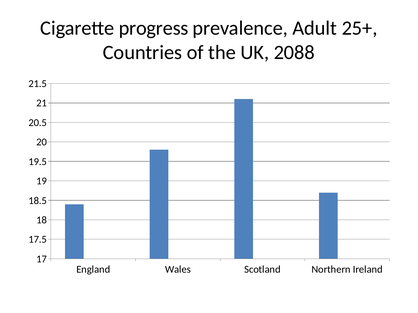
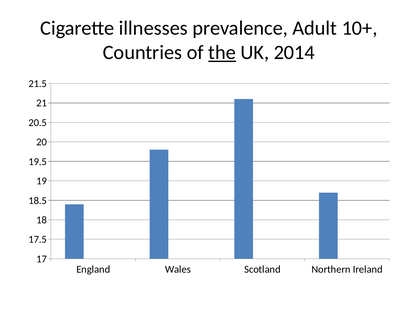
progress: progress -> illnesses
25+: 25+ -> 10+
the underline: none -> present
2088: 2088 -> 2014
